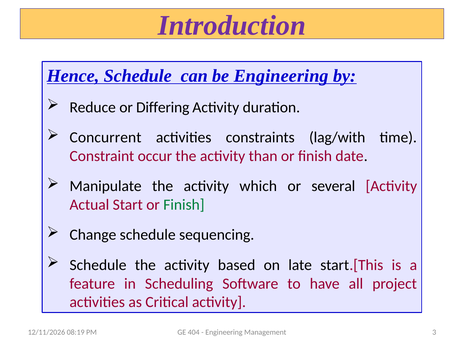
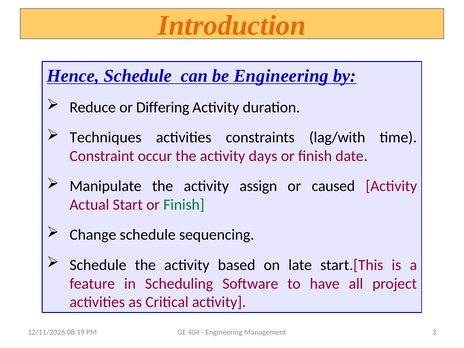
Introduction colour: purple -> orange
Concurrent: Concurrent -> Techniques
than: than -> days
which: which -> assign
several: several -> caused
